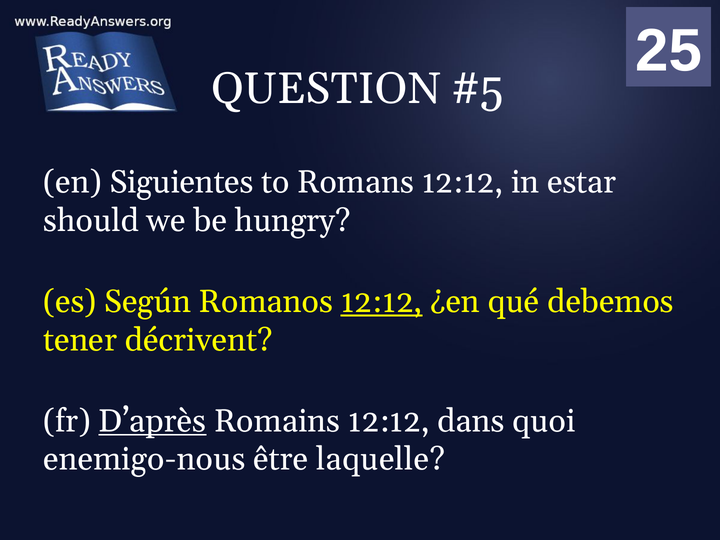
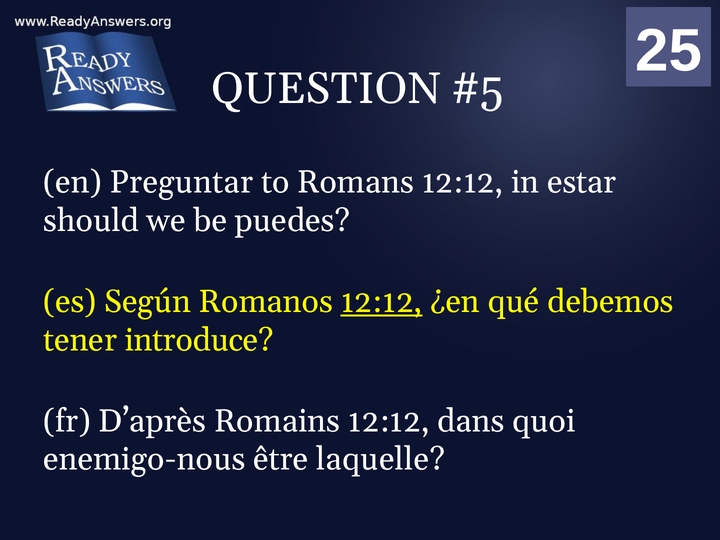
Siguientes: Siguientes -> Preguntar
hungry: hungry -> puedes
décrivent: décrivent -> introduce
D’après underline: present -> none
